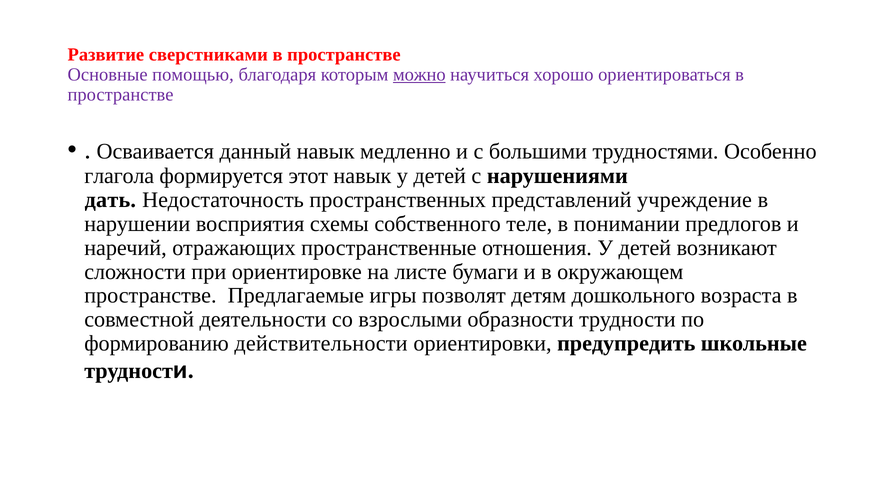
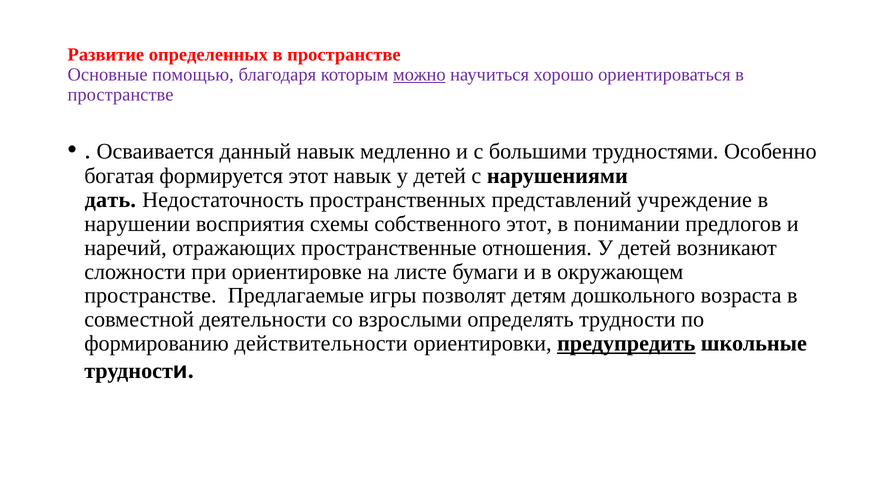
сверстниками: сверстниками -> определенных
глагола: глагола -> богатая
собственного теле: теле -> этот
образности: образности -> определять
предупредить underline: none -> present
